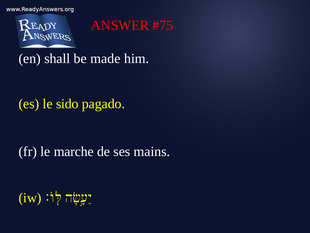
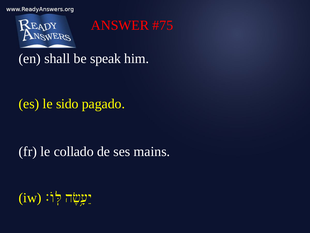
made: made -> speak
marche: marche -> collado
